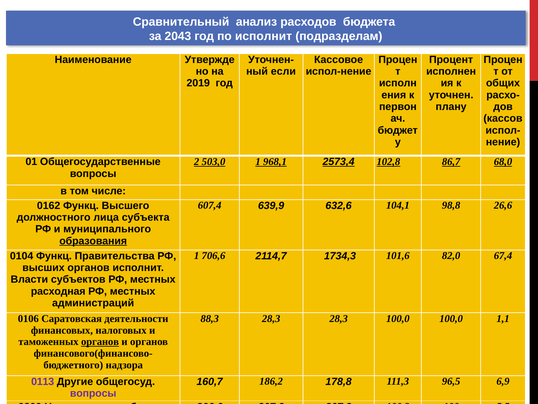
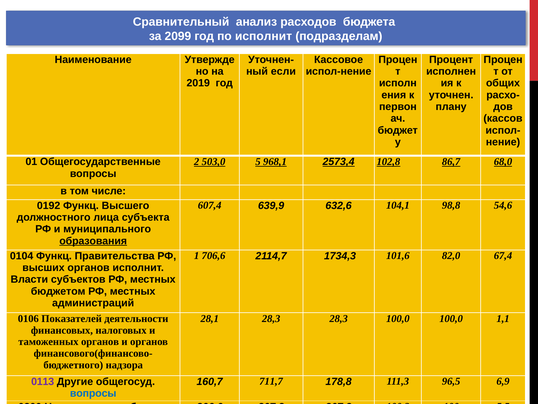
2043: 2043 -> 2099
503,0 1: 1 -> 5
26,6: 26,6 -> 54,6
0162: 0162 -> 0192
расходная: расходная -> бюджетом
Саратовская: Саратовская -> Показателей
88,3: 88,3 -> 28,1
органов at (100, 341) underline: present -> none
186,2: 186,2 -> 711,7
вопросы at (93, 393) colour: purple -> blue
